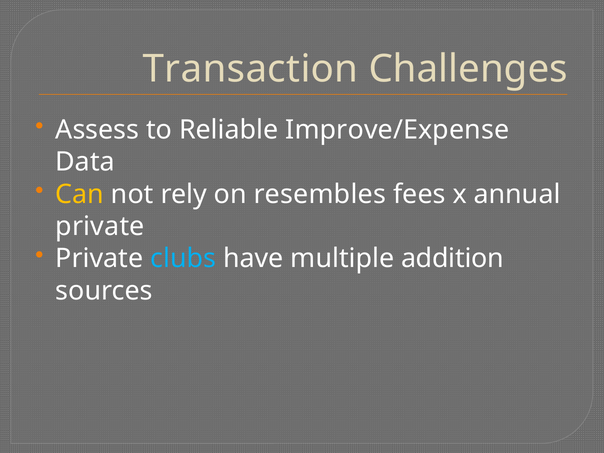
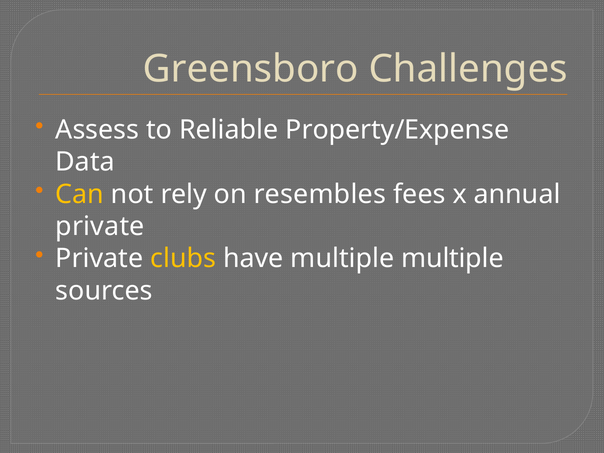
Transaction: Transaction -> Greensboro
Improve/Expense: Improve/Expense -> Property/Expense
clubs colour: light blue -> yellow
multiple addition: addition -> multiple
